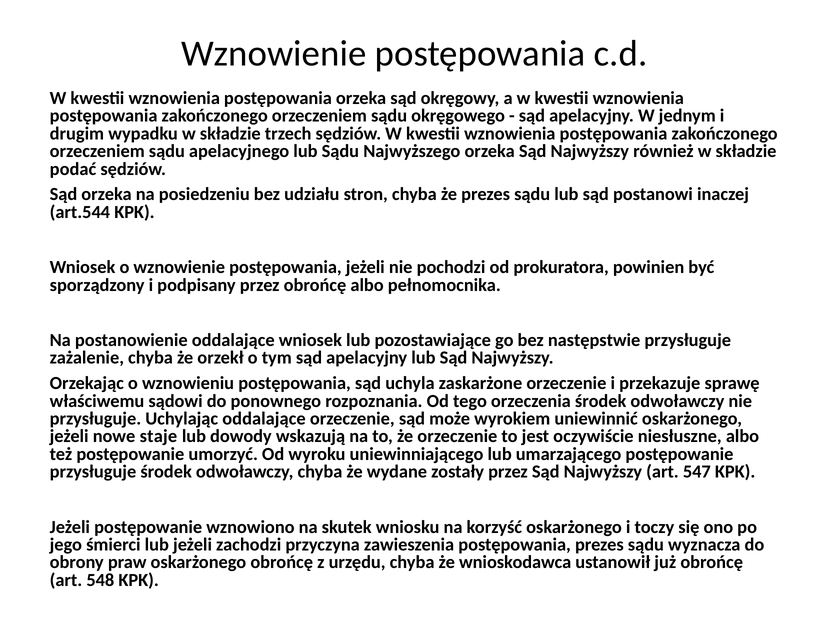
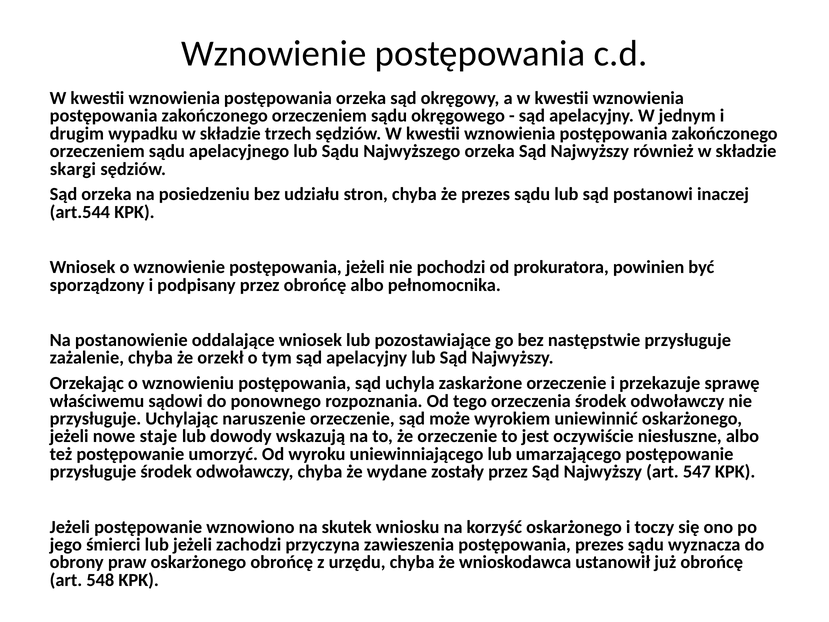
podać: podać -> skargi
Uchylając oddalające: oddalające -> naruszenie
